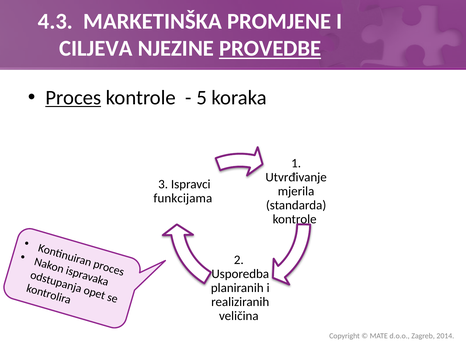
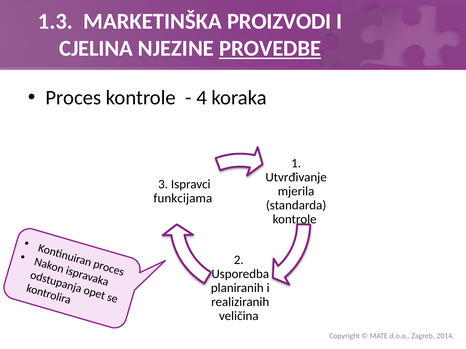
4.3: 4.3 -> 1.3
PROMJENE: PROMJENE -> PROIZVODI
CILJEVA: CILJEVA -> CJELINA
Proces underline: present -> none
5: 5 -> 4
